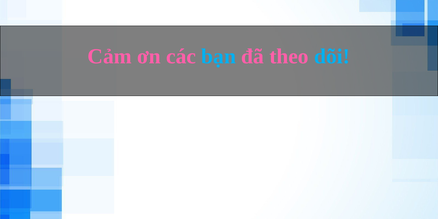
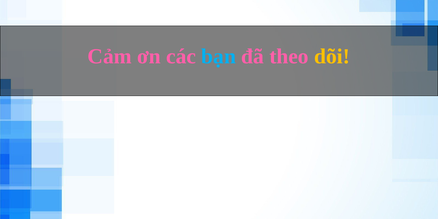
dõi colour: light blue -> yellow
